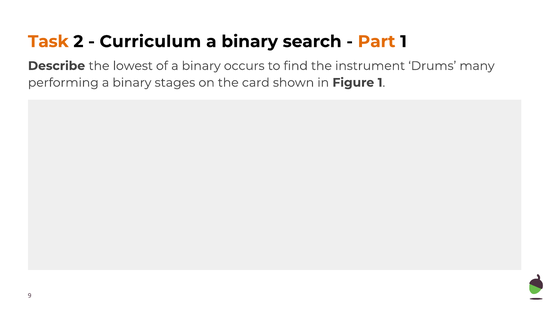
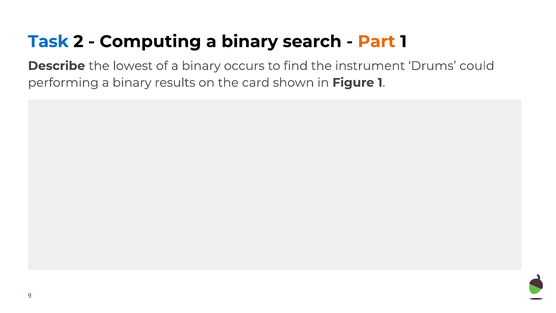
Task colour: orange -> blue
Curriculum: Curriculum -> Computing
many: many -> could
stages: stages -> results
